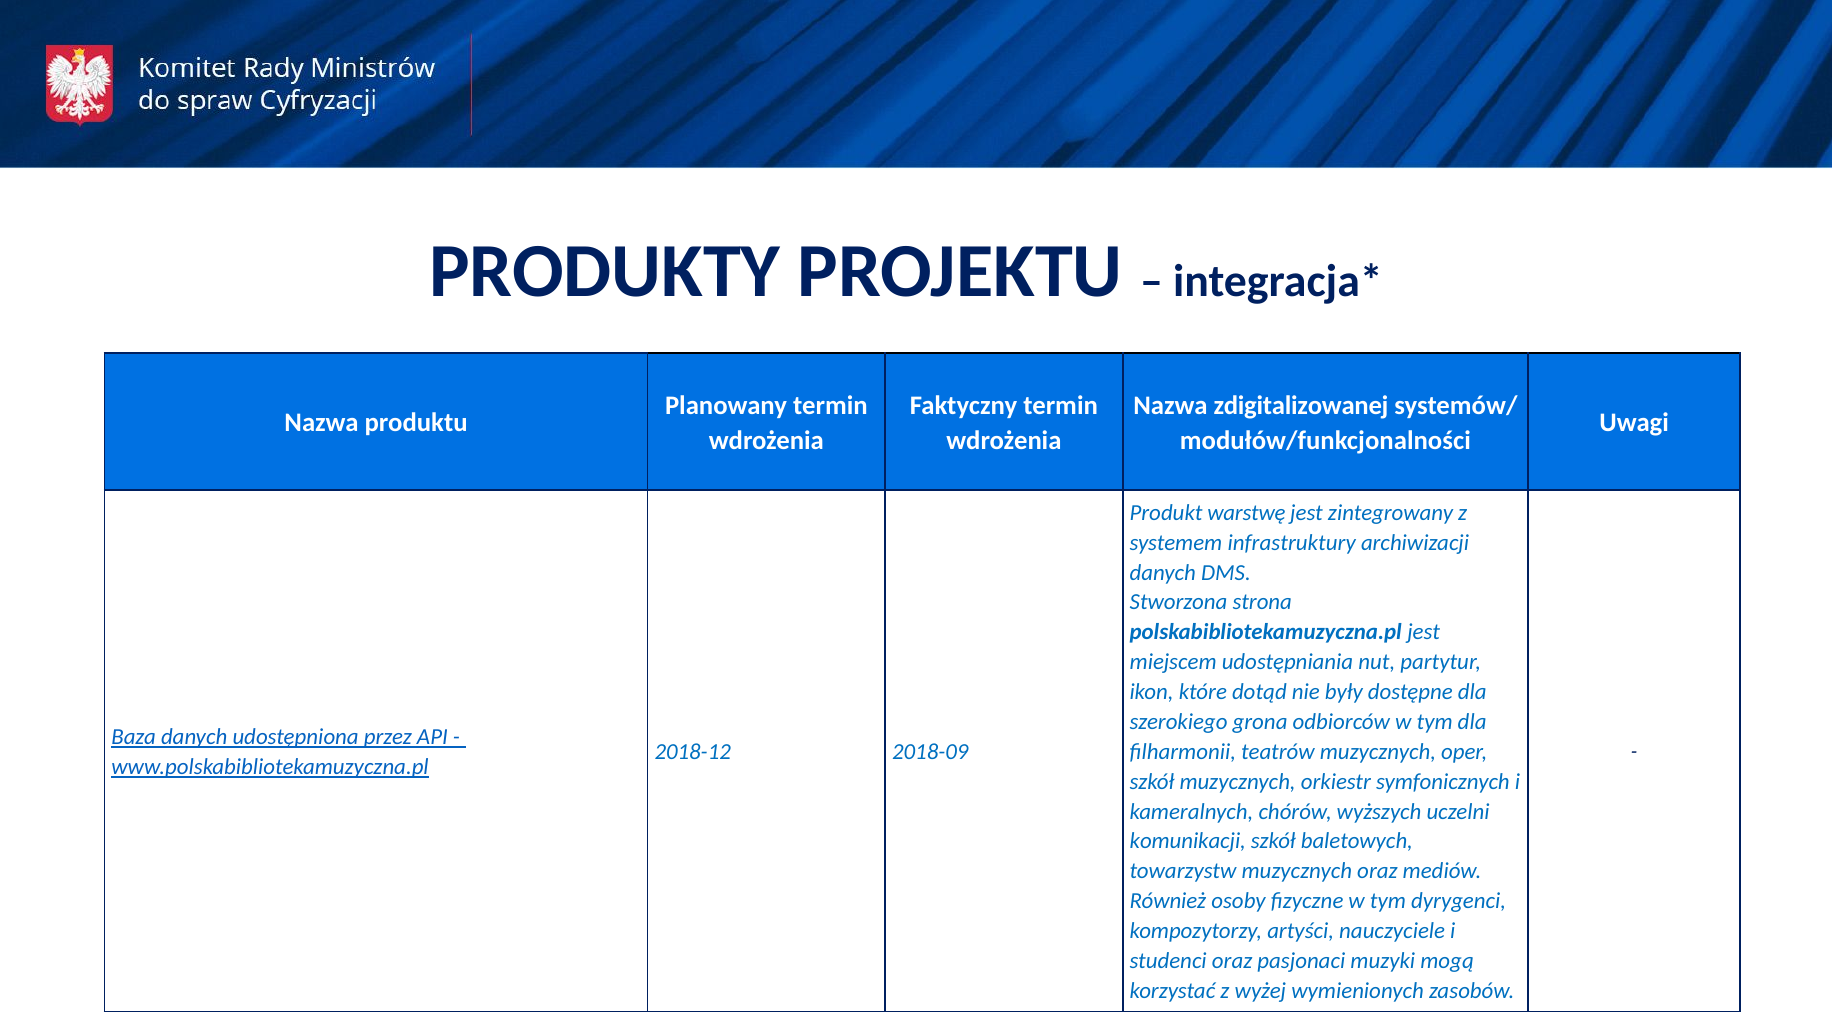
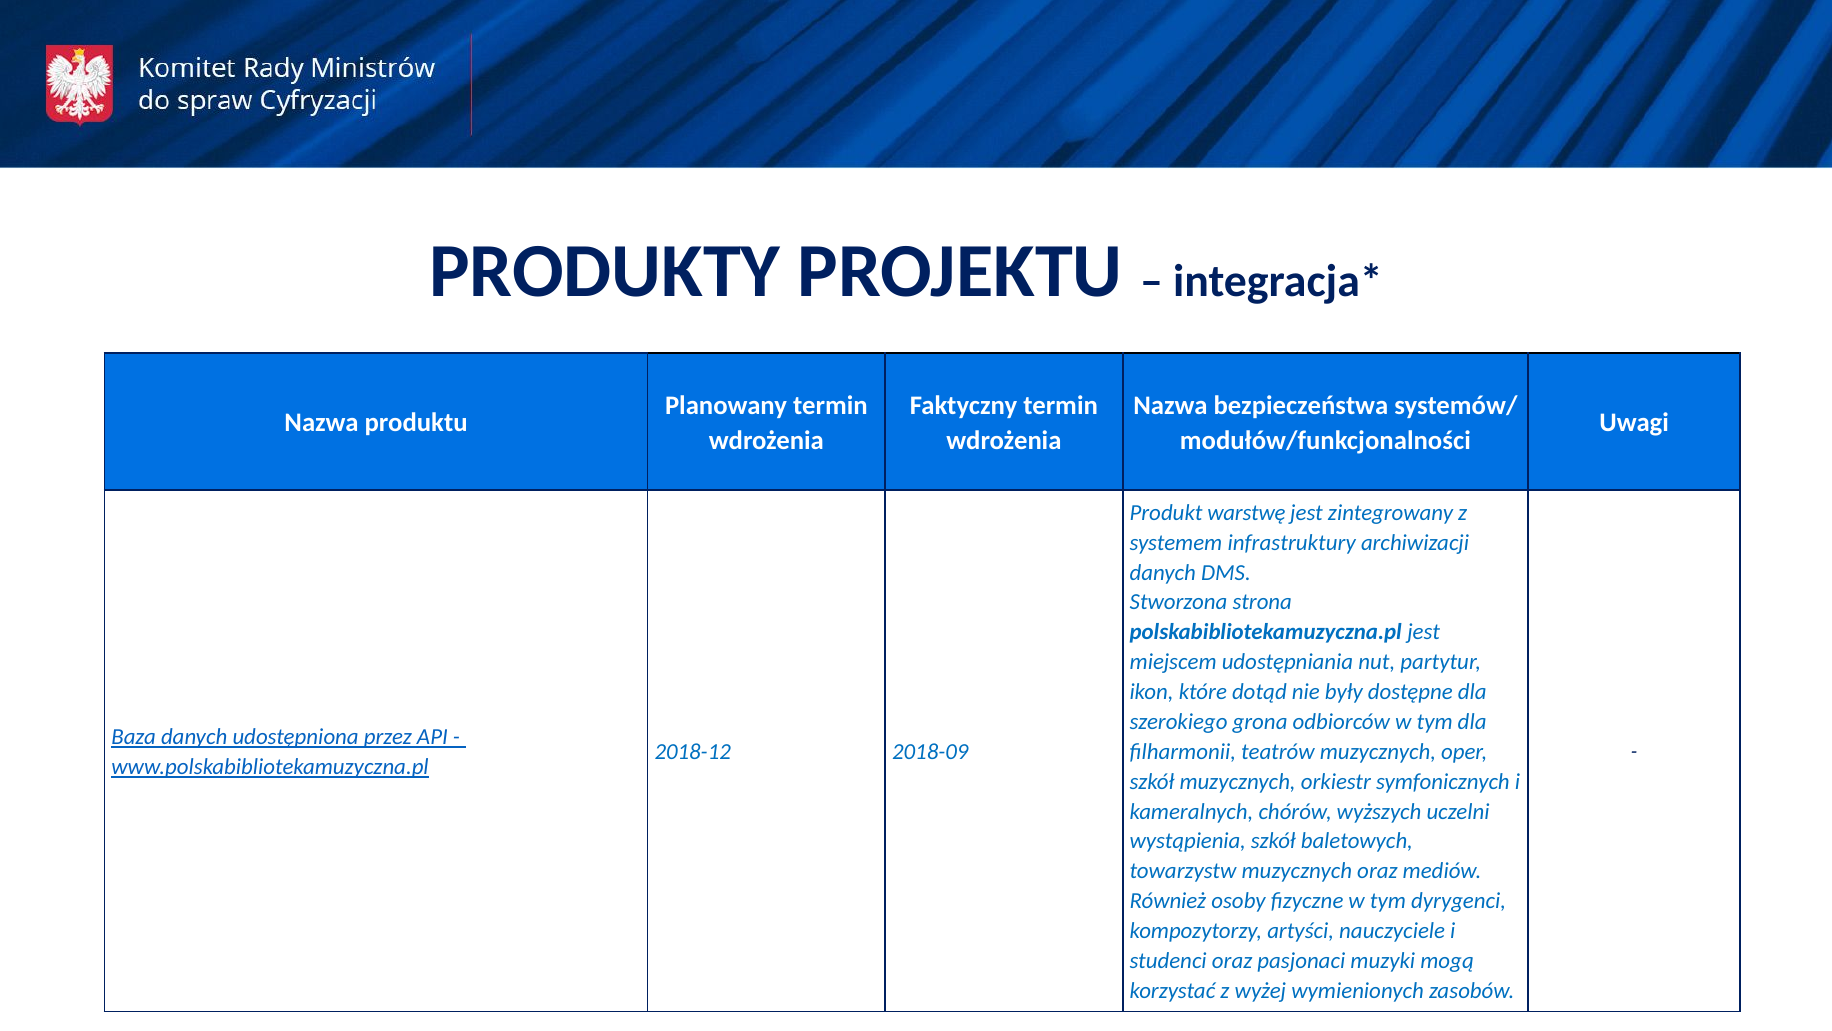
zdigitalizowanej: zdigitalizowanej -> bezpieczeństwa
komunikacji: komunikacji -> wystąpienia
